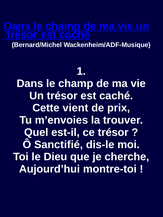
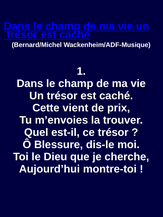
Sanctifié: Sanctifié -> Blessure
